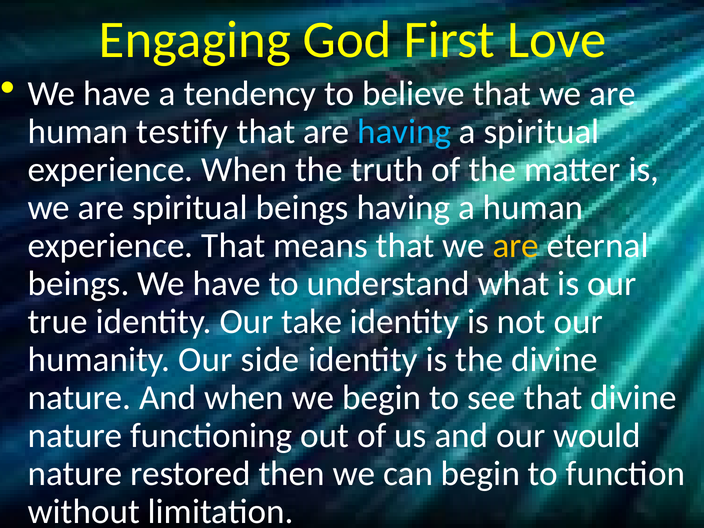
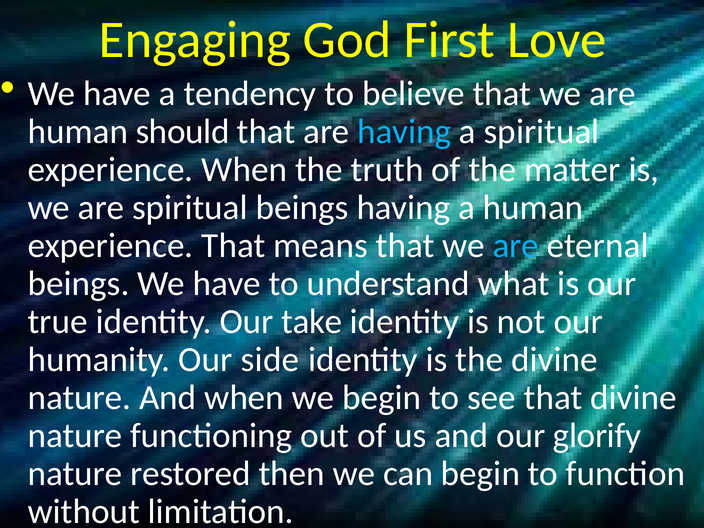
testify: testify -> should
are at (516, 246) colour: yellow -> light blue
would: would -> glorify
